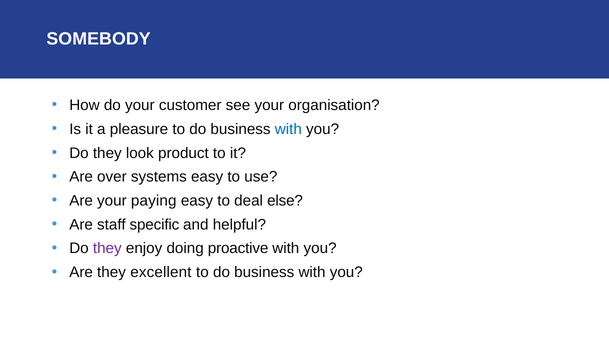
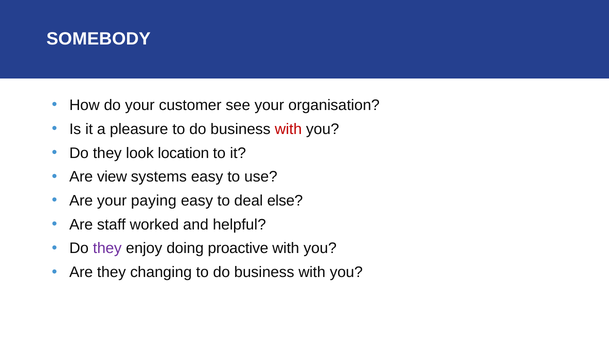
with at (288, 129) colour: blue -> red
product: product -> location
over: over -> view
specific: specific -> worked
excellent: excellent -> changing
